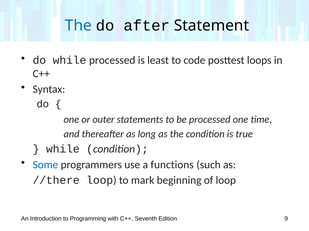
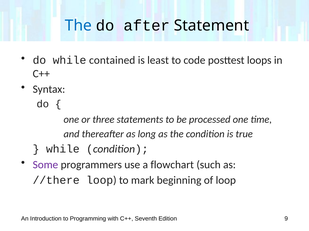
while processed: processed -> contained
outer: outer -> three
Some colour: blue -> purple
functions: functions -> flowchart
